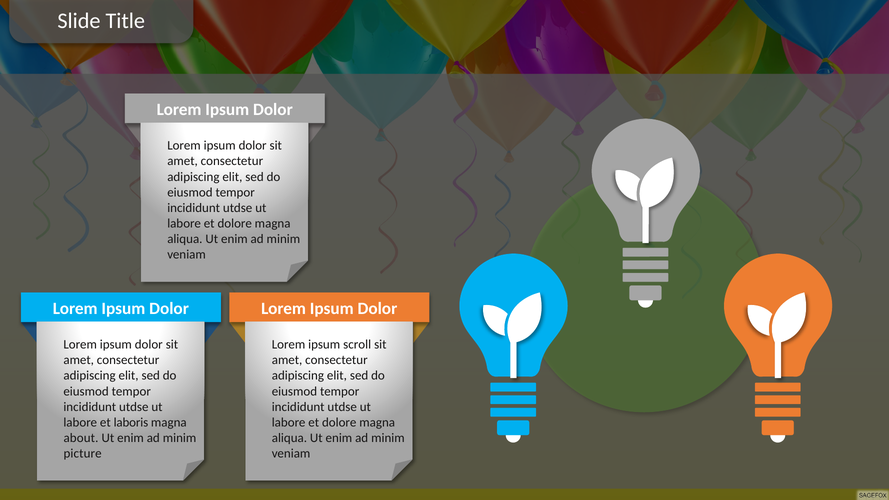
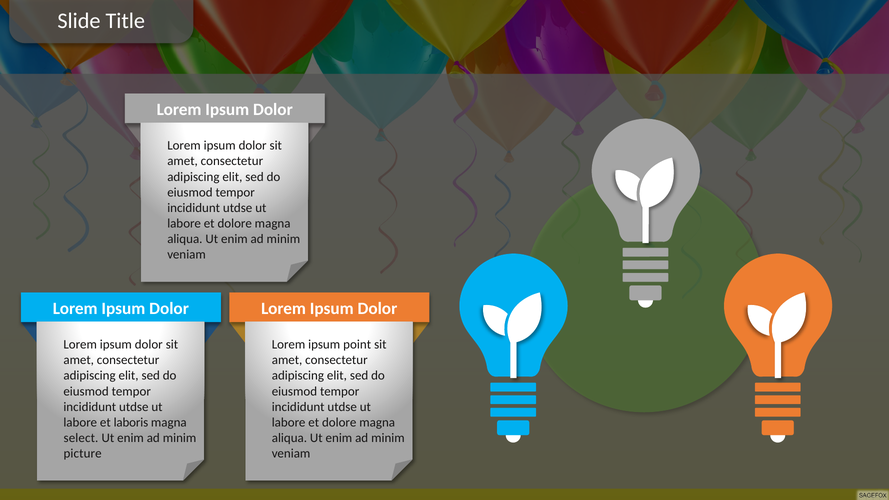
scroll: scroll -> point
about: about -> select
